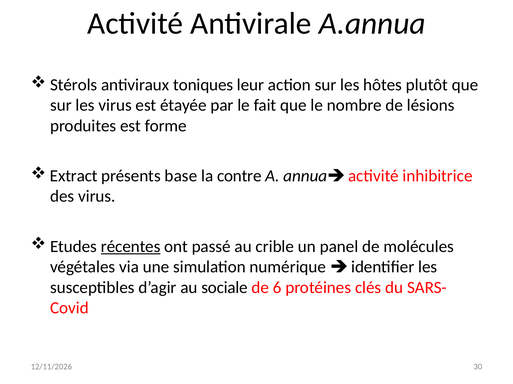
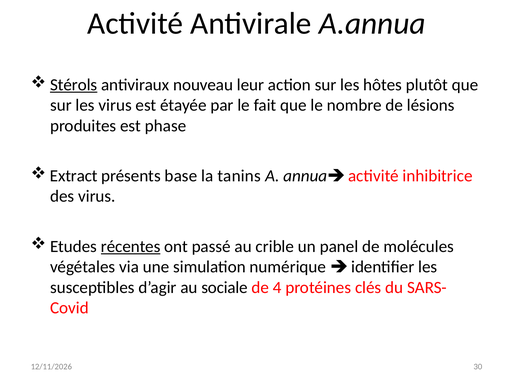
Stérols underline: none -> present
toniques: toniques -> nouveau
forme: forme -> phase
contre: contre -> tanins
6: 6 -> 4
